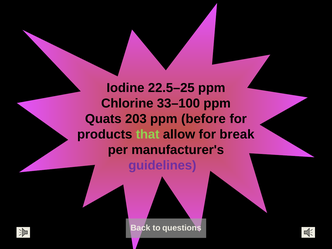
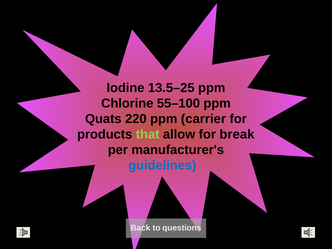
22.5–25: 22.5–25 -> 13.5–25
33–100: 33–100 -> 55–100
203: 203 -> 220
before: before -> carrier
guidelines colour: purple -> blue
